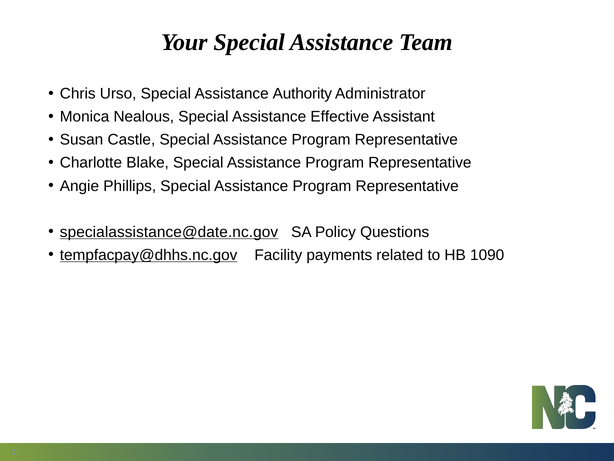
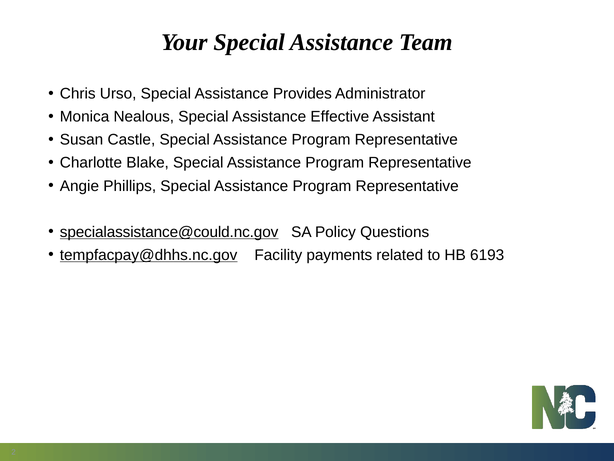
Authority: Authority -> Provides
specialassistance@date.nc.gov: specialassistance@date.nc.gov -> specialassistance@could.nc.gov
1090: 1090 -> 6193
